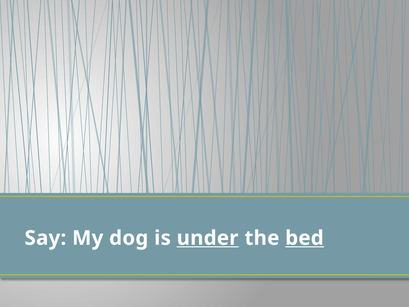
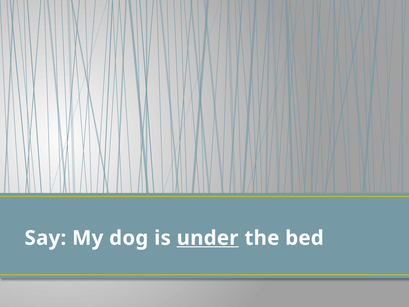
bed underline: present -> none
